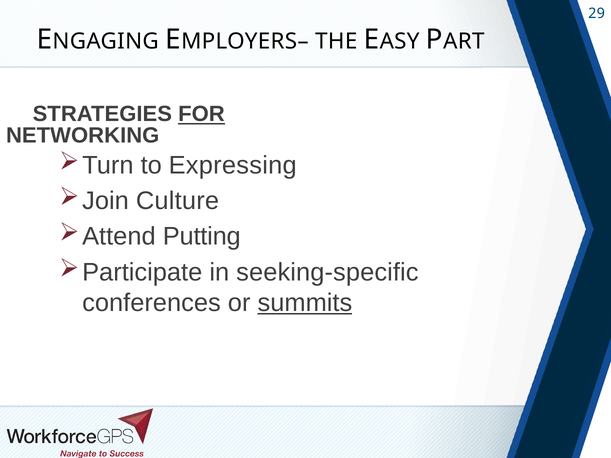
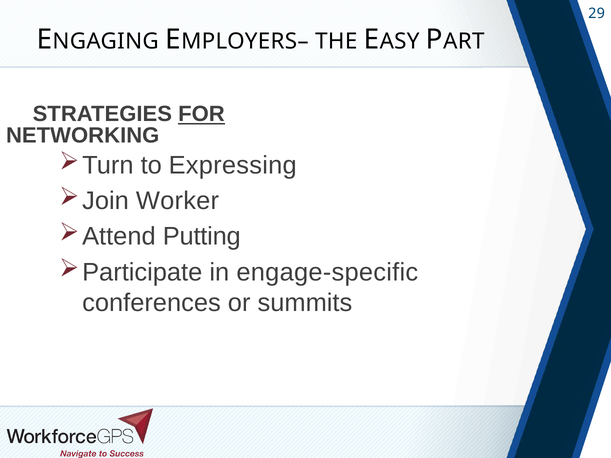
Culture: Culture -> Worker
seeking-specific: seeking-specific -> engage-specific
summits underline: present -> none
